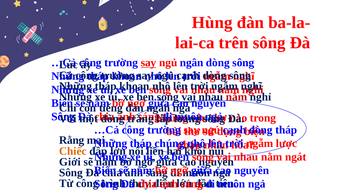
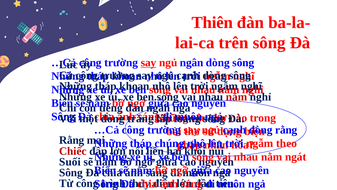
Hùng: Hùng -> Thiên
vai at (189, 97) underline: present -> none
tháp at (286, 130): tháp -> rằng
lược: lược -> theo
Chiếc colour: orange -> red
Giới: Giới -> Suối
